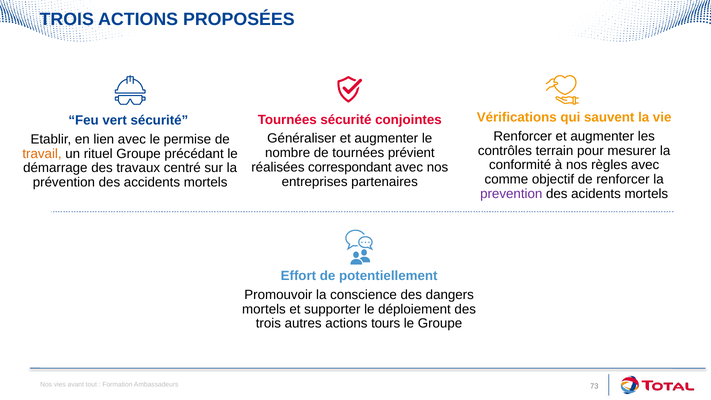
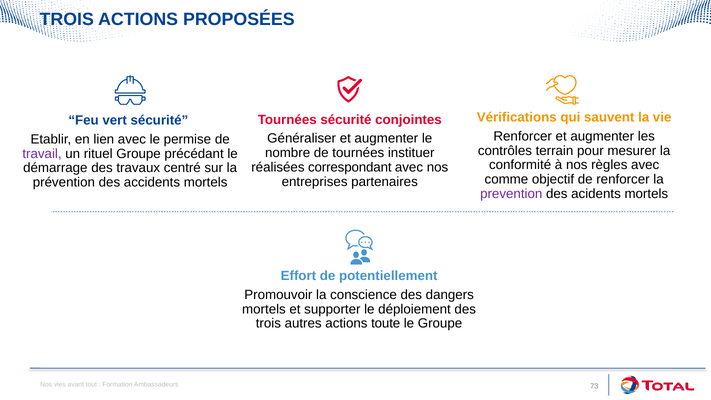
prévient: prévient -> instituer
travail colour: orange -> purple
tours: tours -> toute
